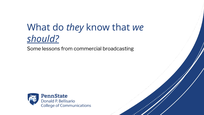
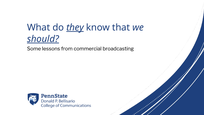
they underline: none -> present
